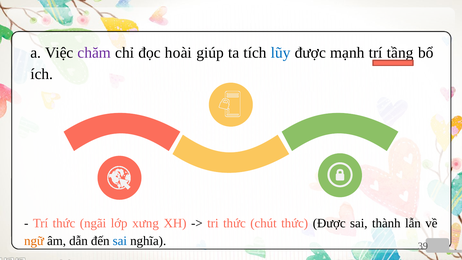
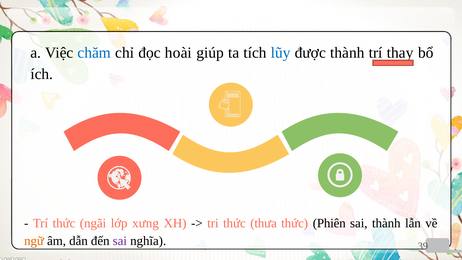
chăm colour: purple -> blue
được mạnh: mạnh -> thành
tầng: tầng -> thay
chút: chút -> thưa
thức Được: Được -> Phiên
sai at (120, 241) colour: blue -> purple
